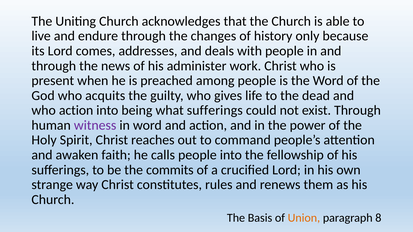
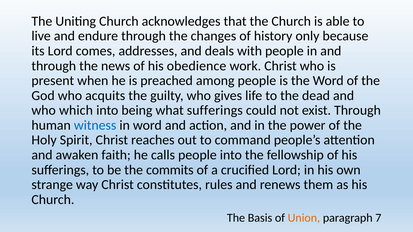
administer: administer -> obedience
who action: action -> which
witness colour: purple -> blue
8: 8 -> 7
